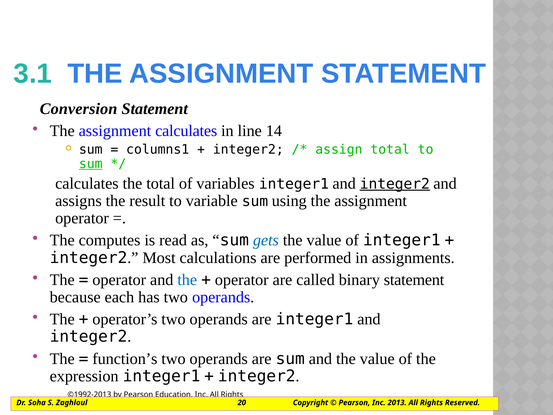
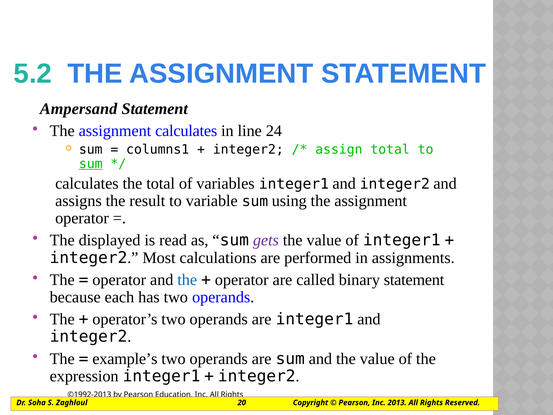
3.1: 3.1 -> 5.2
Conversion: Conversion -> Ampersand
14: 14 -> 24
integer2 at (395, 184) underline: present -> none
computes: computes -> displayed
gets colour: blue -> purple
function’s: function’s -> example’s
